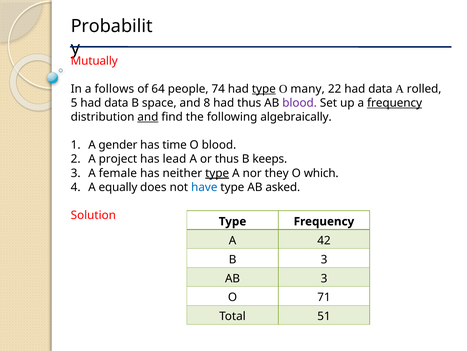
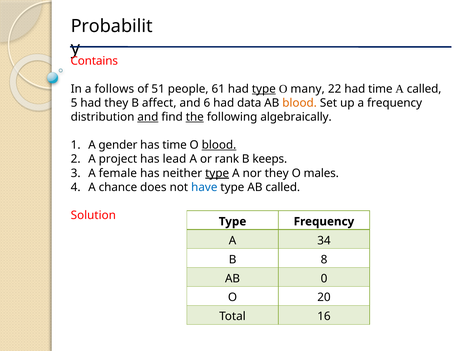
Mutually: Mutually -> Contains
64: 64 -> 51
74: 74 -> 61
22 had data: data -> time
A rolled: rolled -> called
5 had data: data -> they
space: space -> affect
8: 8 -> 6
had thus: thus -> data
blood at (300, 103) colour: purple -> orange
frequency at (395, 103) underline: present -> none
the underline: none -> present
blood at (219, 145) underline: none -> present
or thus: thus -> rank
which: which -> males
equally: equally -> chance
AB asked: asked -> called
42: 42 -> 34
B 3: 3 -> 8
AB 3: 3 -> 0
71: 71 -> 20
51: 51 -> 16
